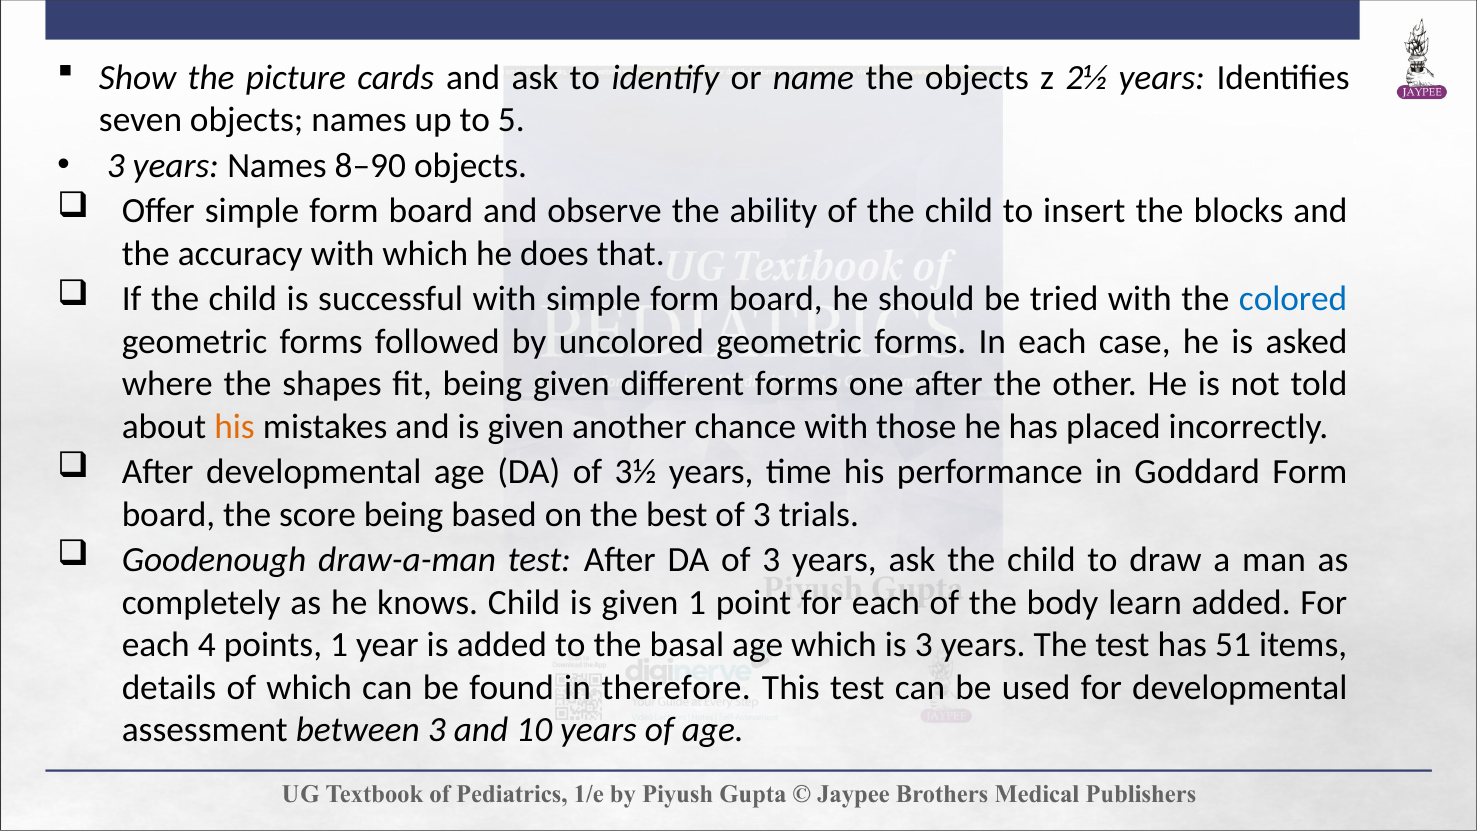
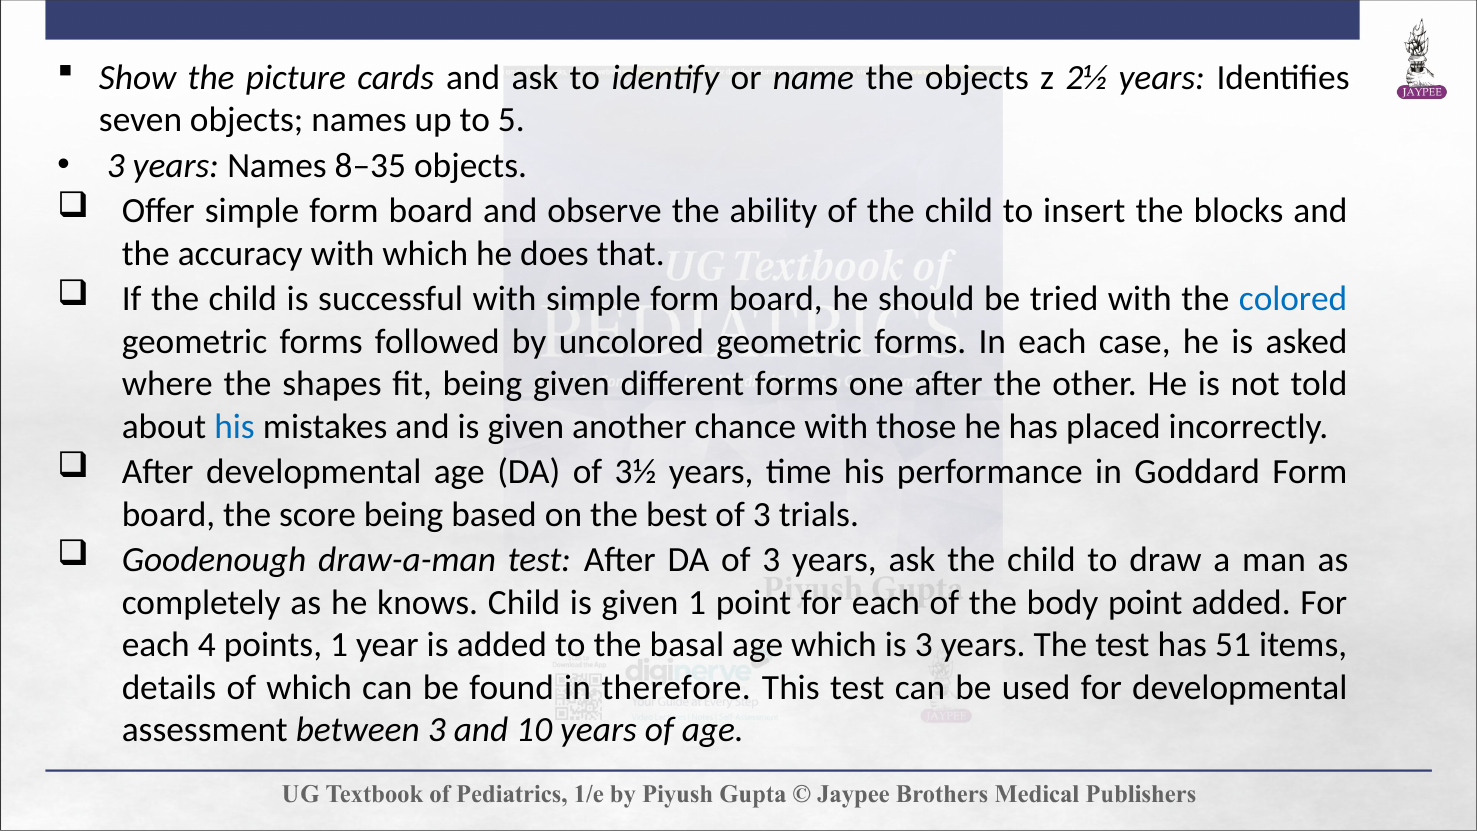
8–90: 8–90 -> 8–35
his at (235, 426) colour: orange -> blue
body learn: learn -> point
